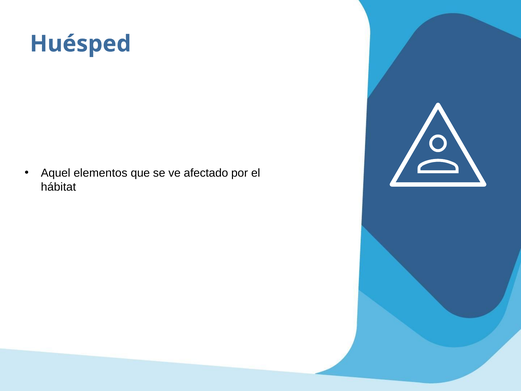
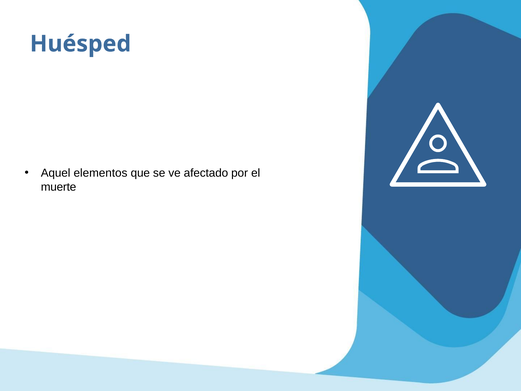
hábitat: hábitat -> muerte
